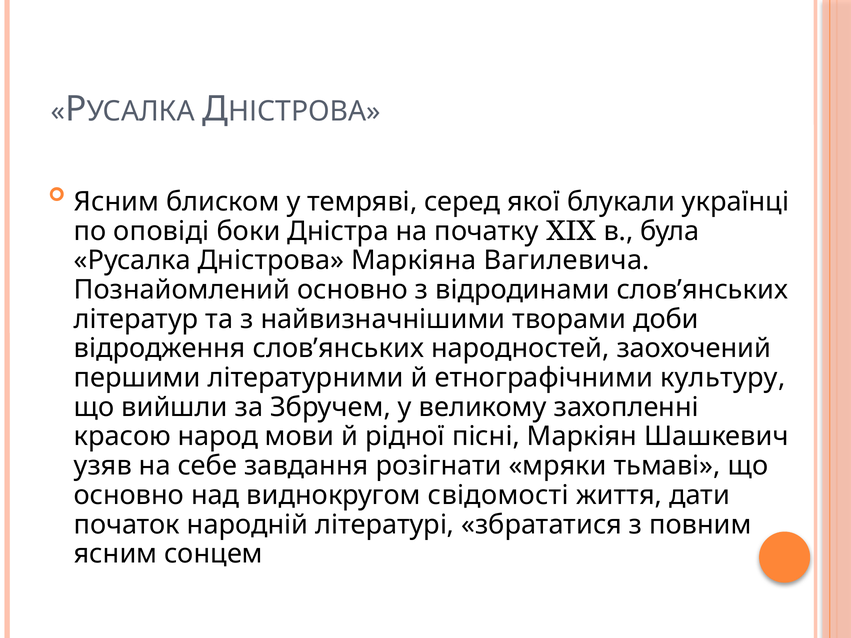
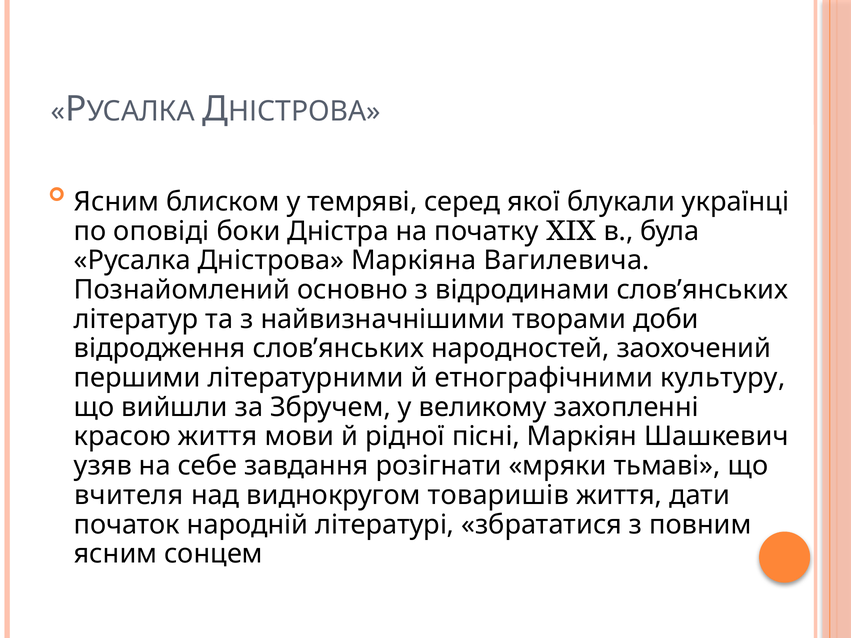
красою народ: народ -> життя
основно at (129, 495): основно -> вчителя
свідомості: свідомості -> товаришів
